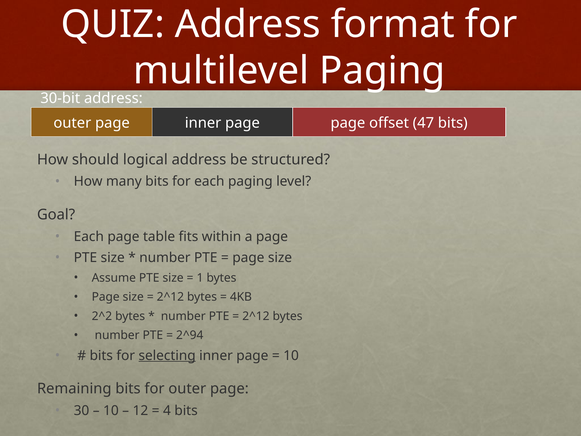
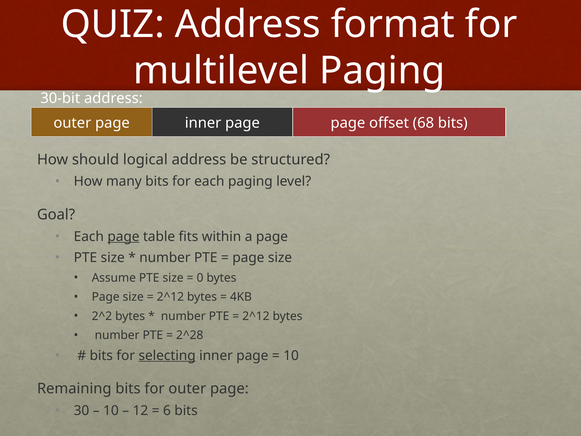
47: 47 -> 68
page at (123, 236) underline: none -> present
1: 1 -> 0
2^94: 2^94 -> 2^28
4: 4 -> 6
